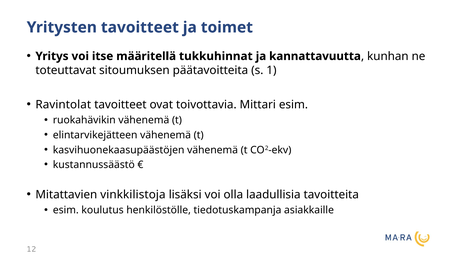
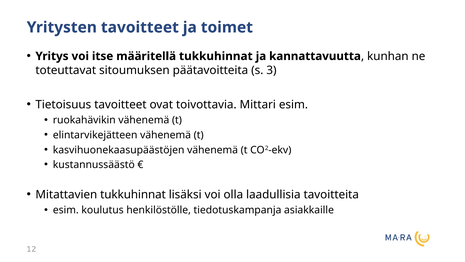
1: 1 -> 3
Ravintolat: Ravintolat -> Tietoisuus
Mitattavien vinkkilistoja: vinkkilistoja -> tukkuhinnat
